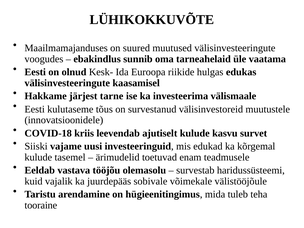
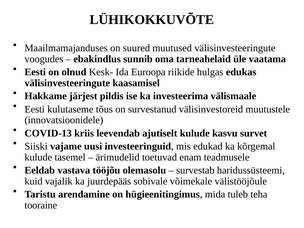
tarne: tarne -> pildis
COVID-18: COVID-18 -> COVID-13
